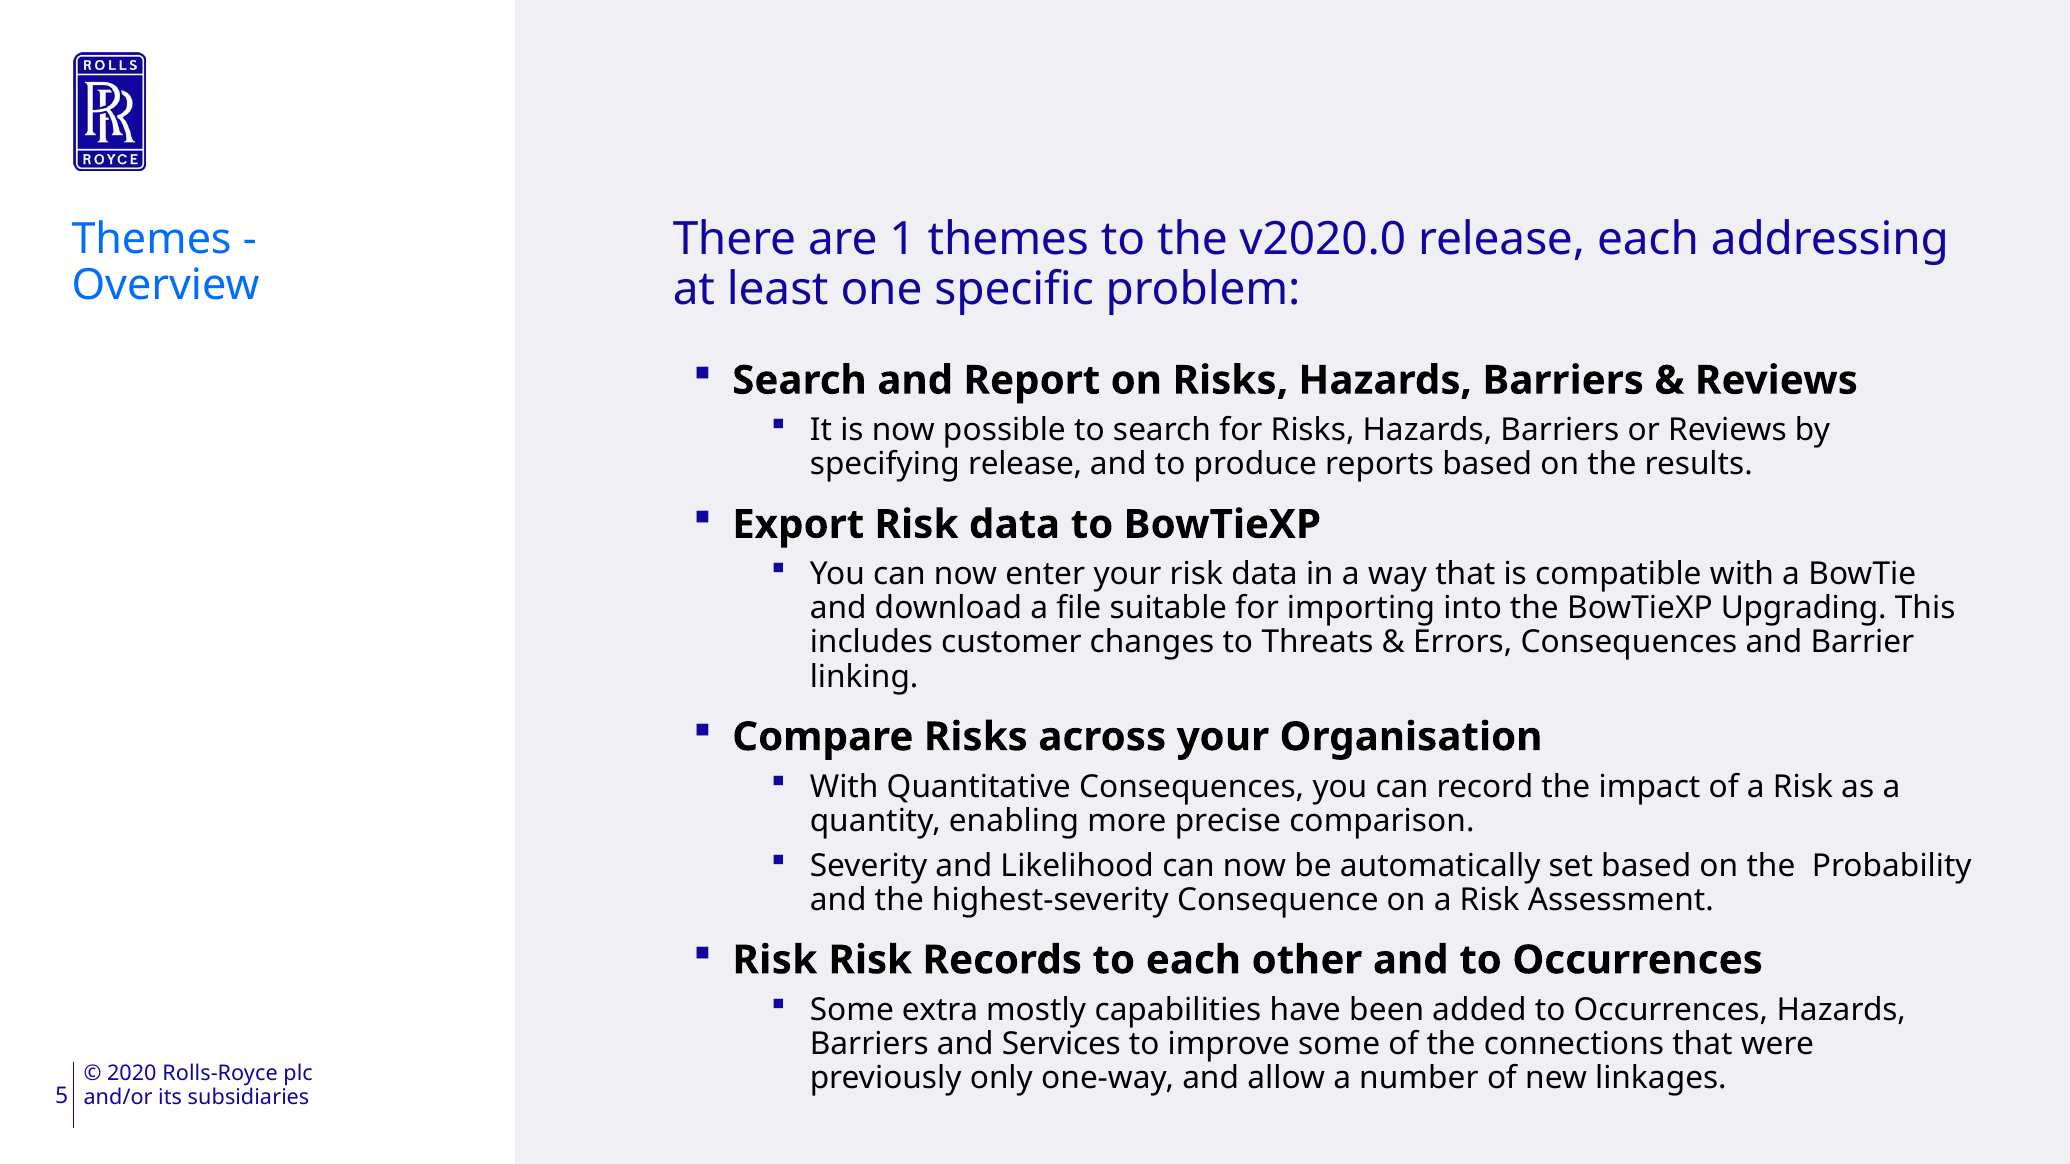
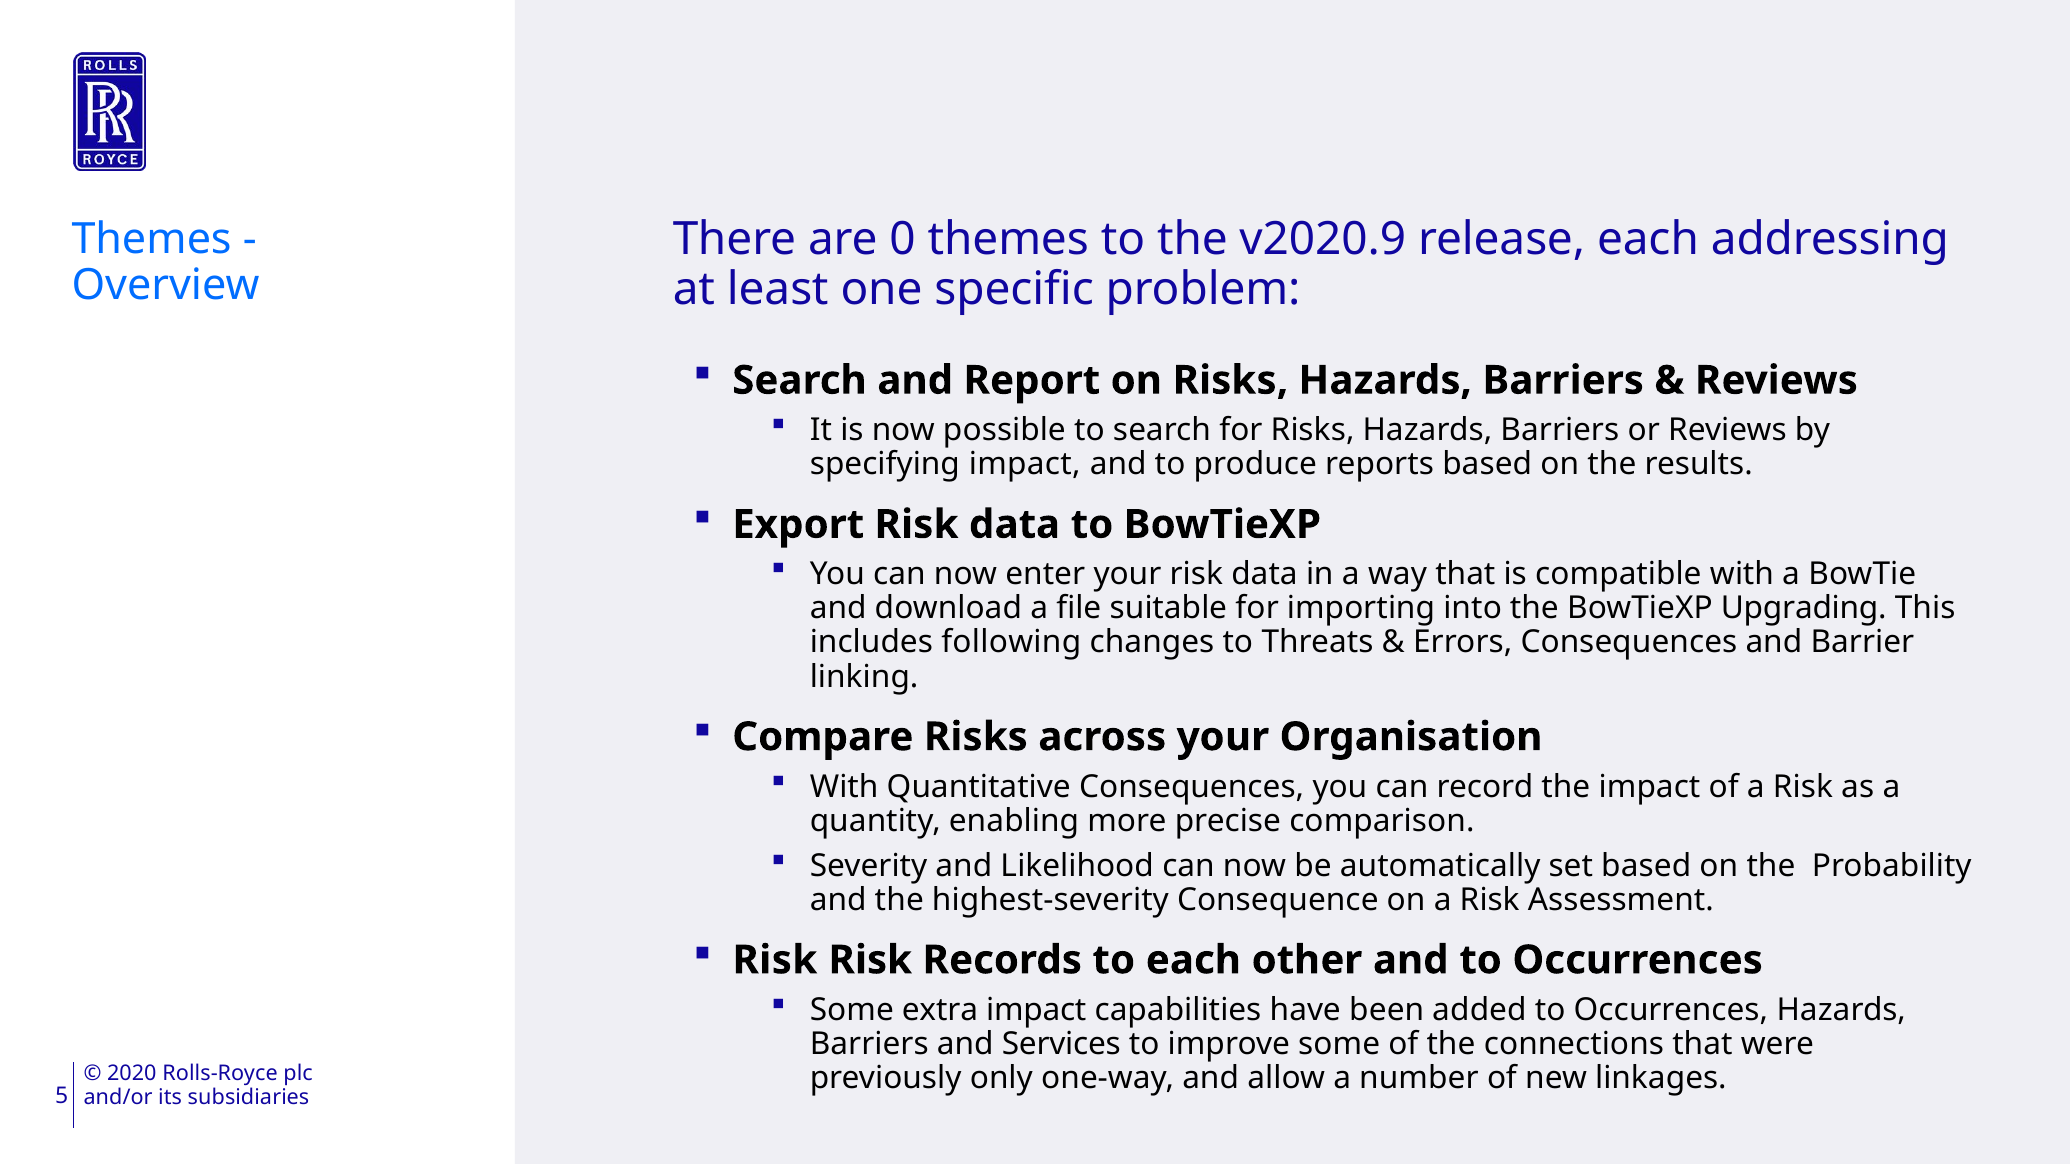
1: 1 -> 0
v2020.0: v2020.0 -> v2020.9
specifying release: release -> impact
customer: customer -> following
extra mostly: mostly -> impact
